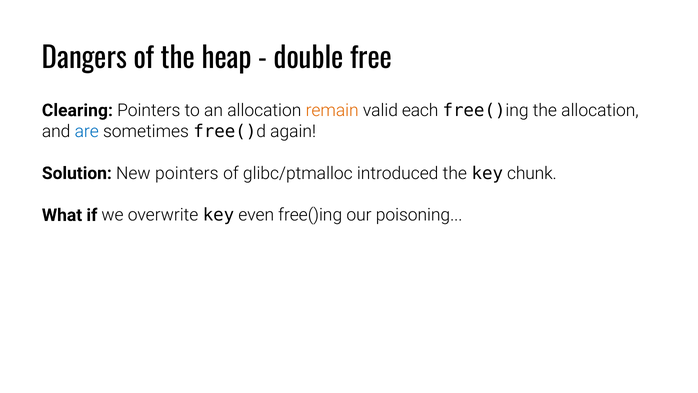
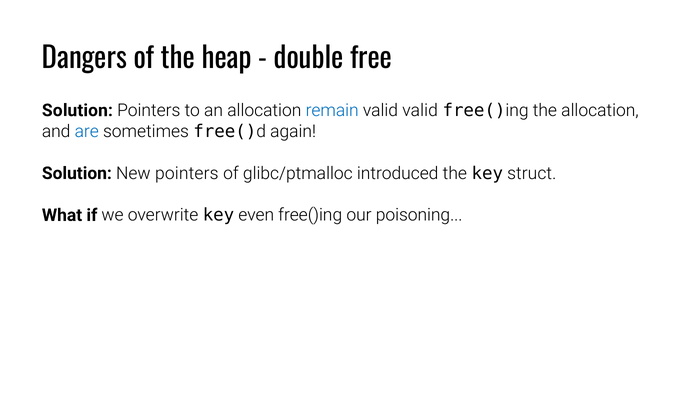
Clearing at (77, 110): Clearing -> Solution
remain colour: orange -> blue
valid each: each -> valid
chunk: chunk -> struct
